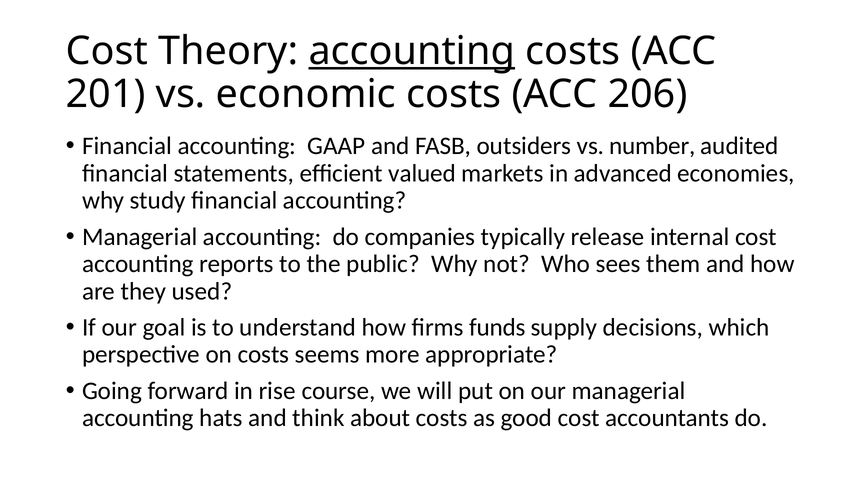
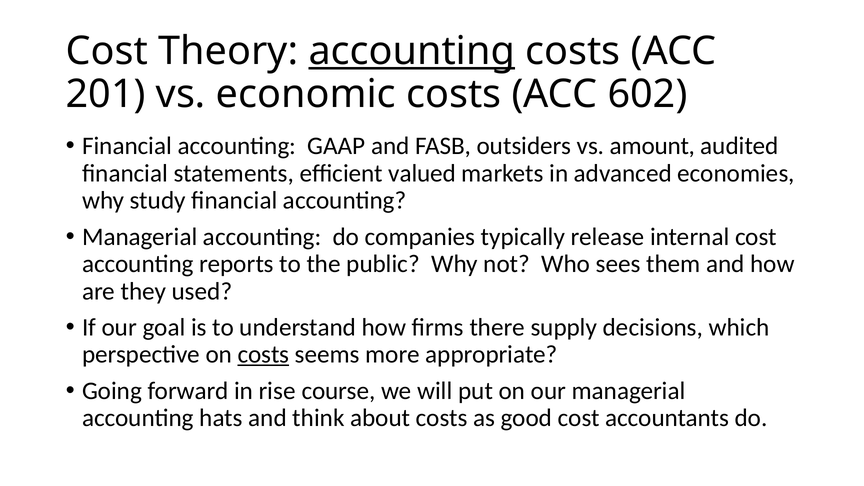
206: 206 -> 602
number: number -> amount
funds: funds -> there
costs at (263, 355) underline: none -> present
